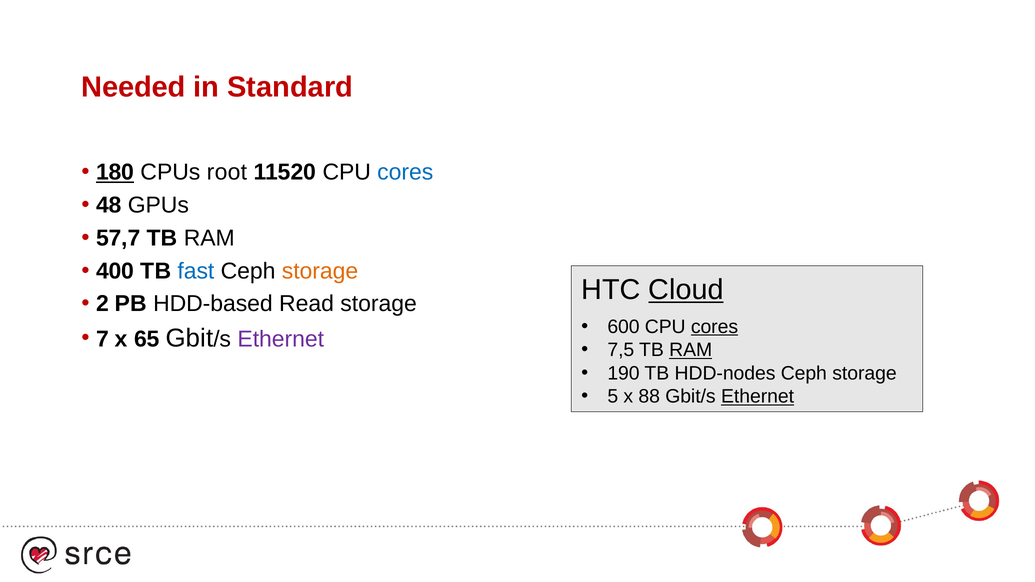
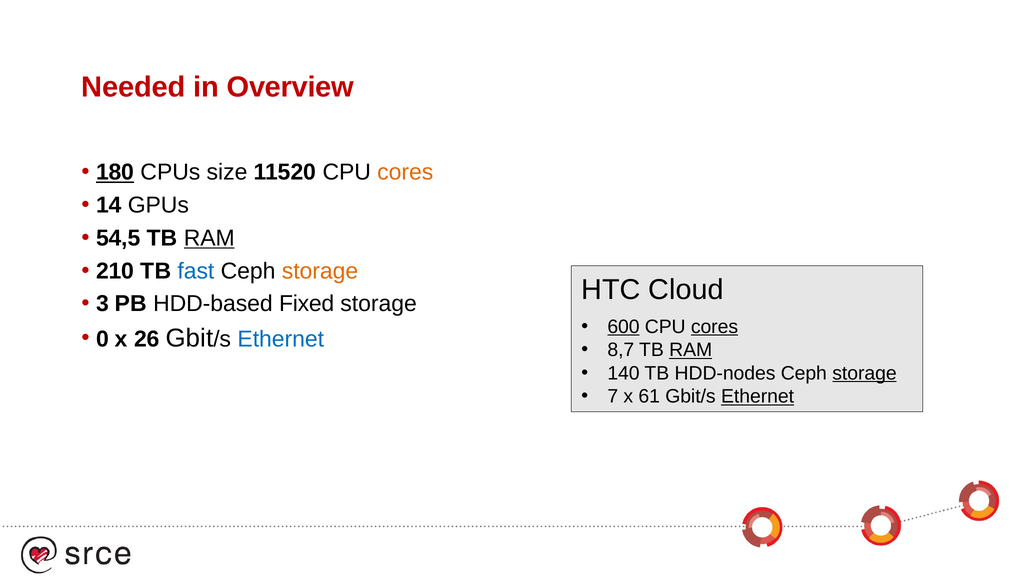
Standard: Standard -> Overview
root: root -> size
cores at (405, 172) colour: blue -> orange
48: 48 -> 14
57,7: 57,7 -> 54,5
RAM at (209, 238) underline: none -> present
400: 400 -> 210
Cloud underline: present -> none
2: 2 -> 3
Read: Read -> Fixed
600 underline: none -> present
7: 7 -> 0
65: 65 -> 26
Ethernet at (281, 339) colour: purple -> blue
7,5: 7,5 -> 8,7
190: 190 -> 140
storage at (864, 373) underline: none -> present
5: 5 -> 7
88: 88 -> 61
